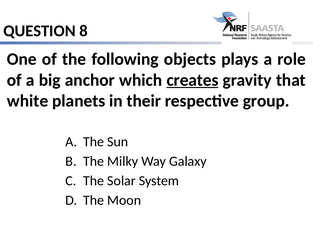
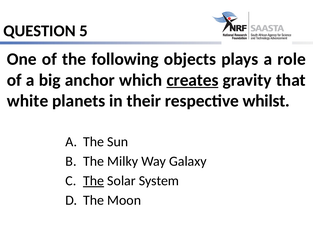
8: 8 -> 5
group: group -> whilst
The at (94, 181) underline: none -> present
